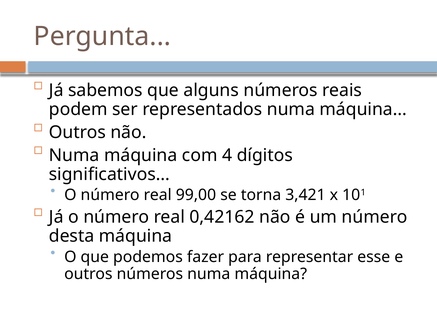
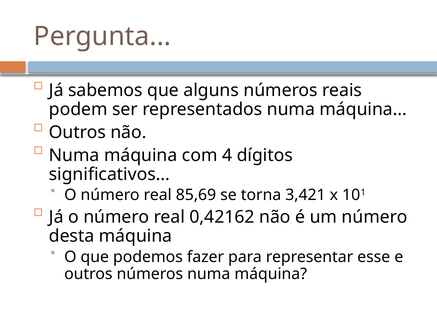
99,00: 99,00 -> 85,69
